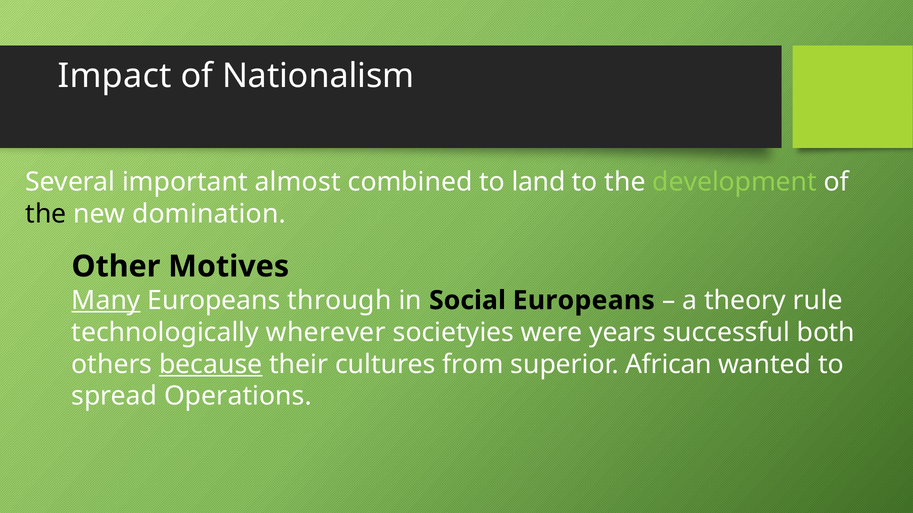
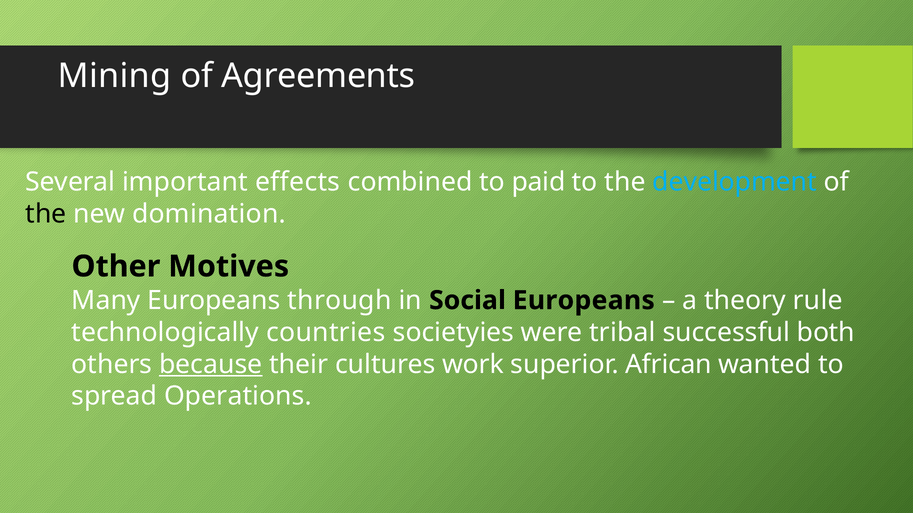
Impact: Impact -> Mining
Nationalism: Nationalism -> Agreements
almost: almost -> effects
land: land -> paid
development colour: light green -> light blue
Many underline: present -> none
wherever: wherever -> countries
years: years -> tribal
from: from -> work
